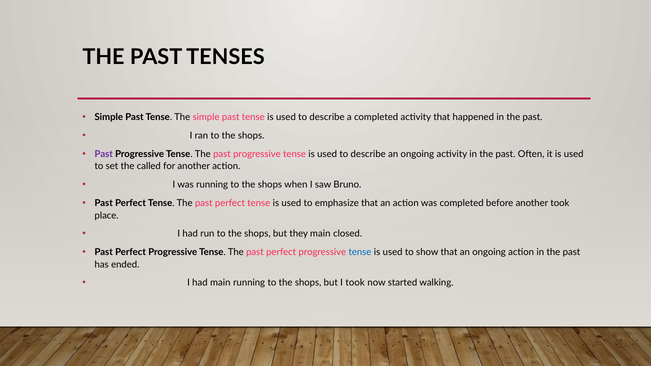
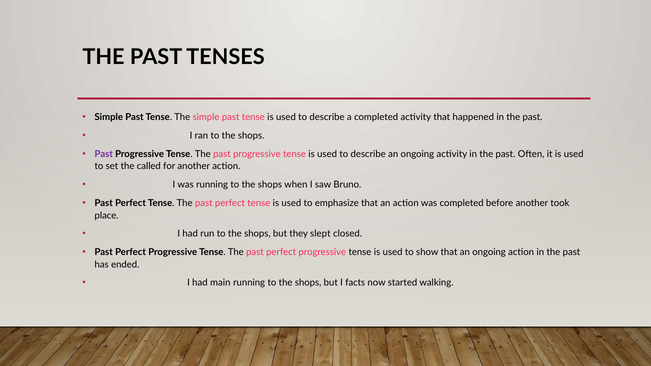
they main: main -> slept
tense at (360, 252) colour: blue -> black
I took: took -> facts
